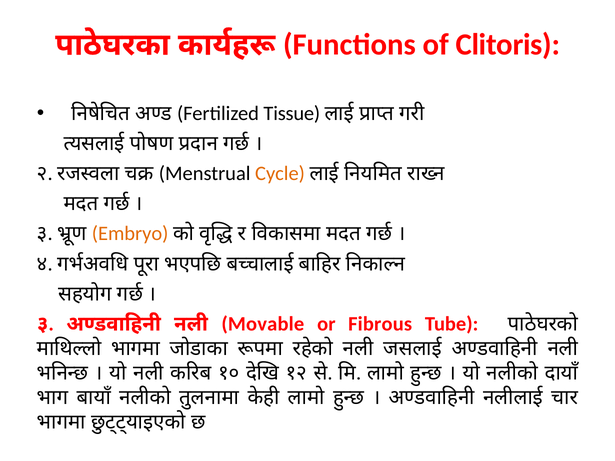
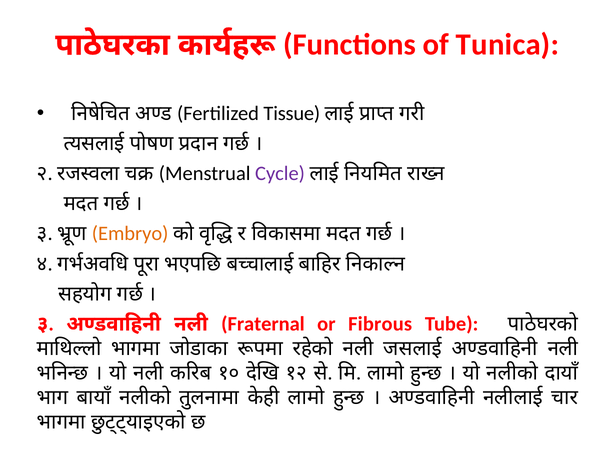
Clitoris: Clitoris -> Tunica
Cycle colour: orange -> purple
Movable: Movable -> Fraternal
